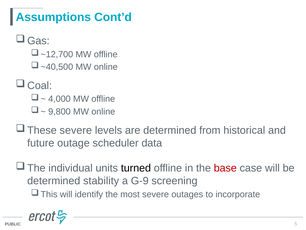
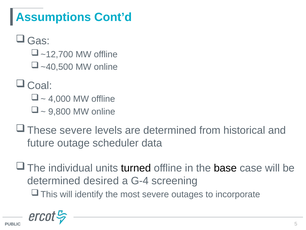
base colour: red -> black
stability: stability -> desired
G-9: G-9 -> G-4
